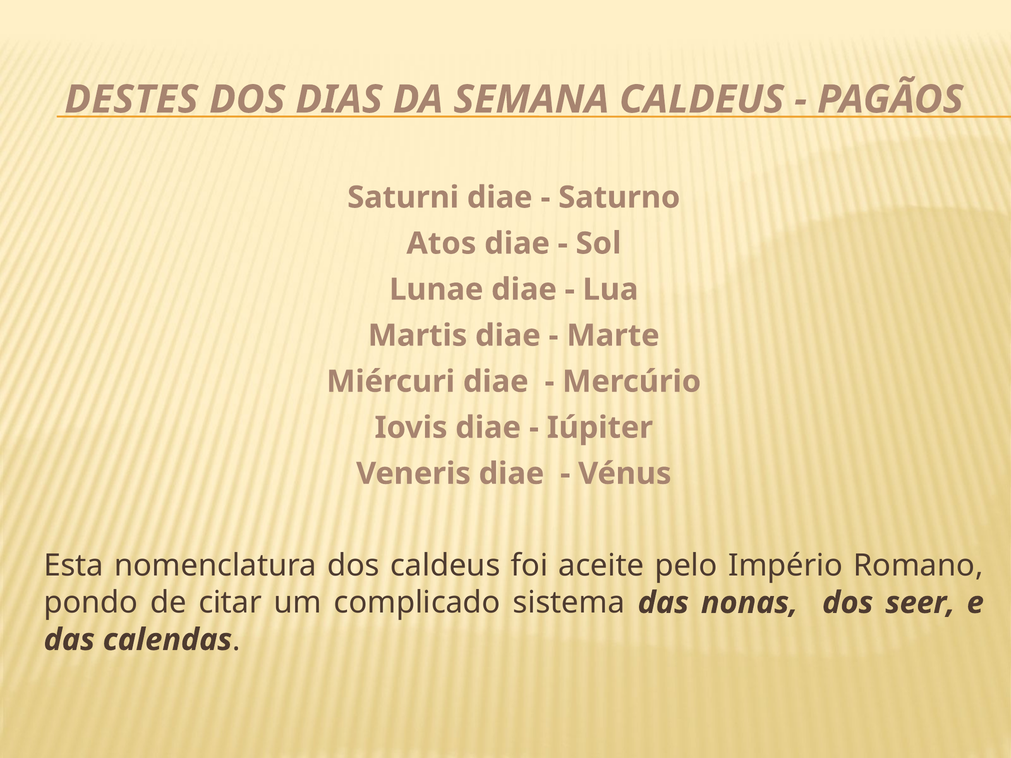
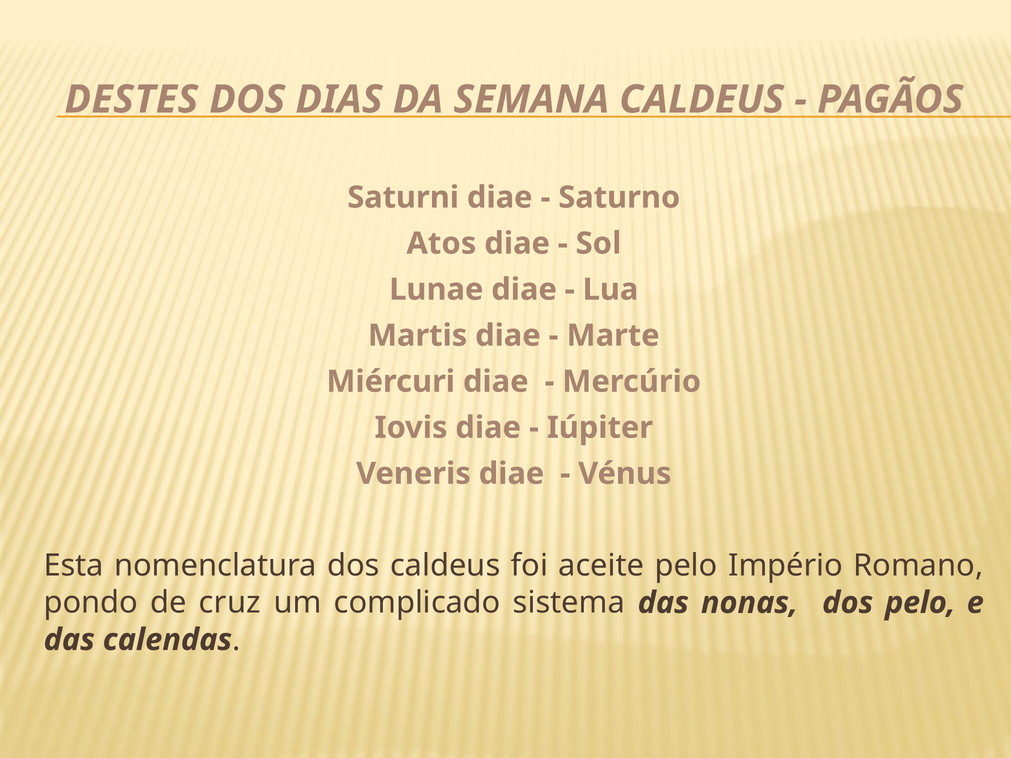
citar: citar -> cruz
dos seer: seer -> pelo
